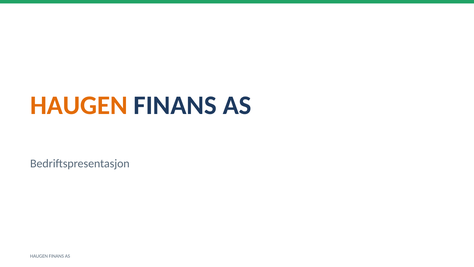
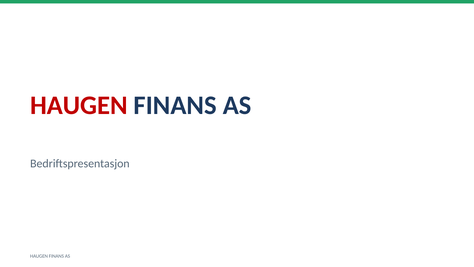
HAUGEN at (79, 105) colour: orange -> red
